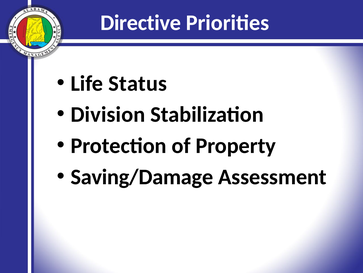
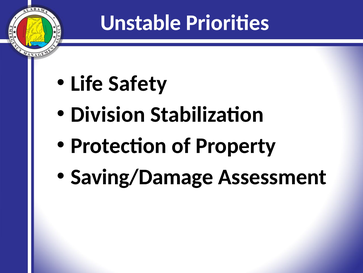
Directive: Directive -> Unstable
Status: Status -> Safety
